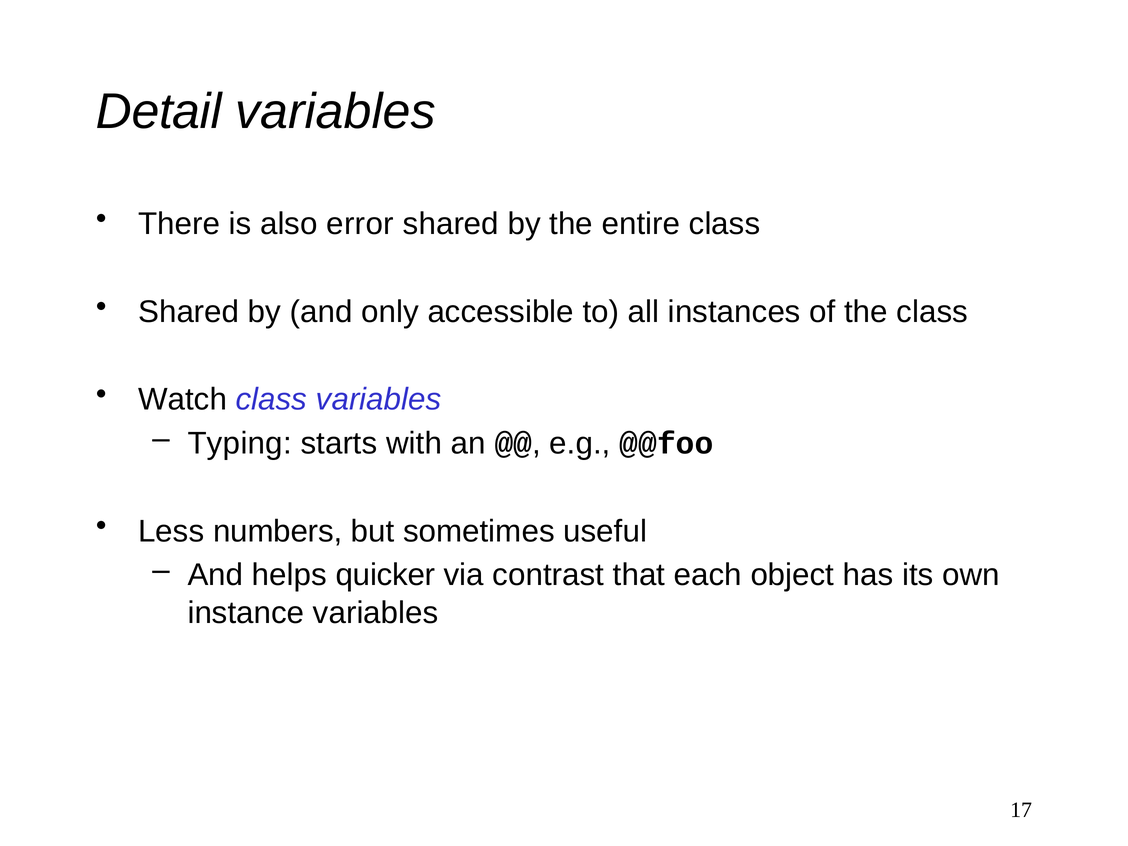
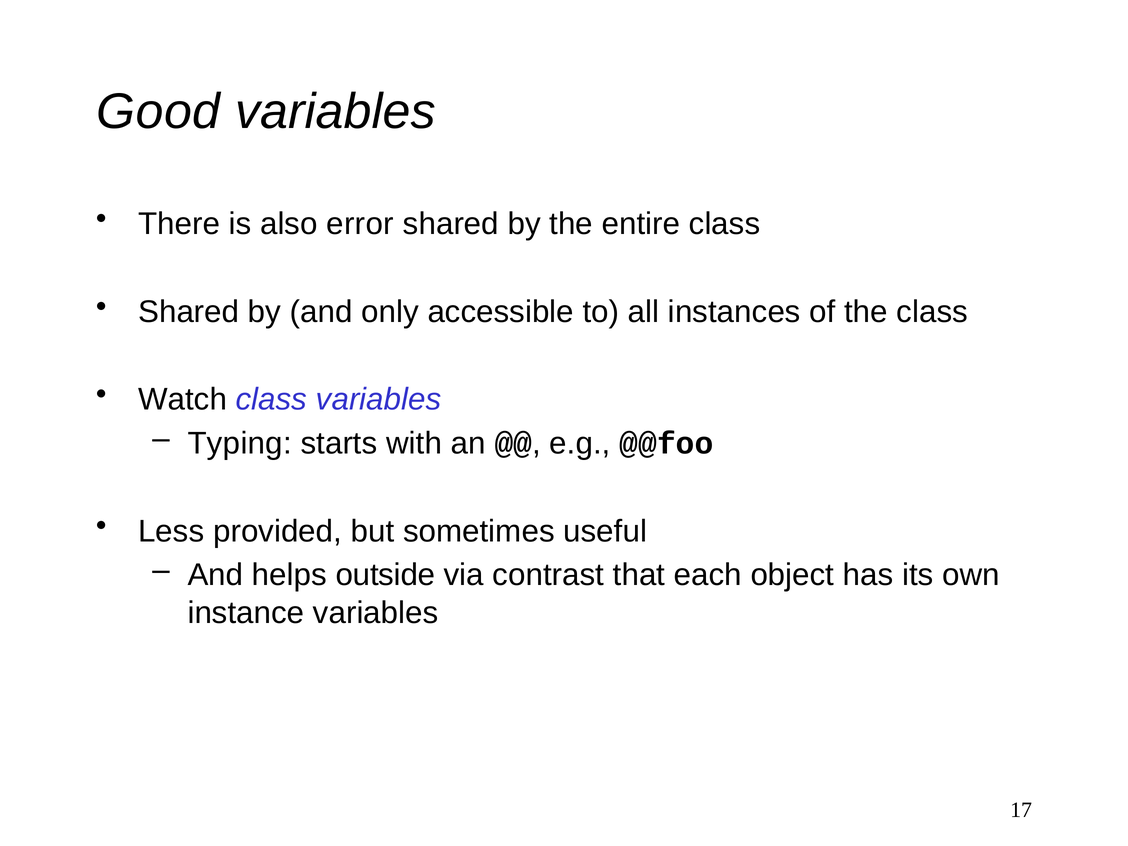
Detail: Detail -> Good
numbers: numbers -> provided
quicker: quicker -> outside
